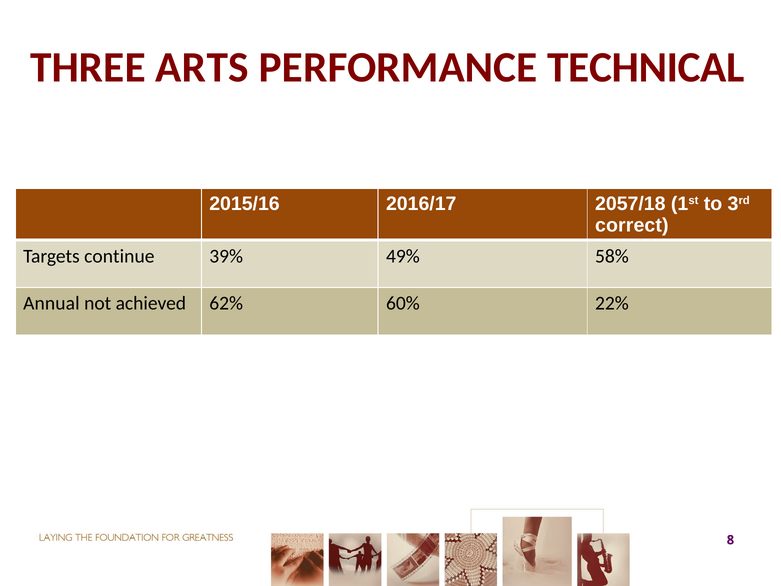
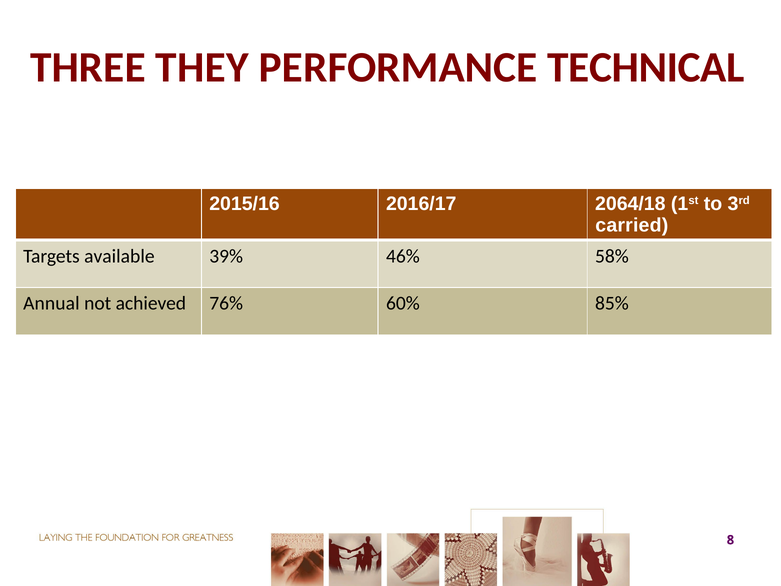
ARTS: ARTS -> THEY
2057/18: 2057/18 -> 2064/18
correct: correct -> carried
continue: continue -> available
49%: 49% -> 46%
62%: 62% -> 76%
22%: 22% -> 85%
